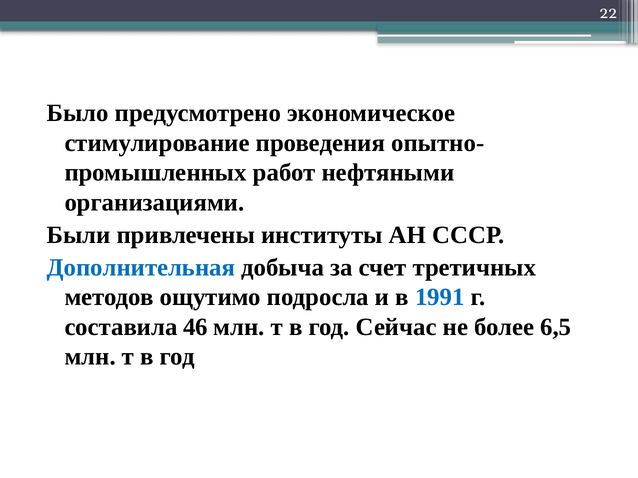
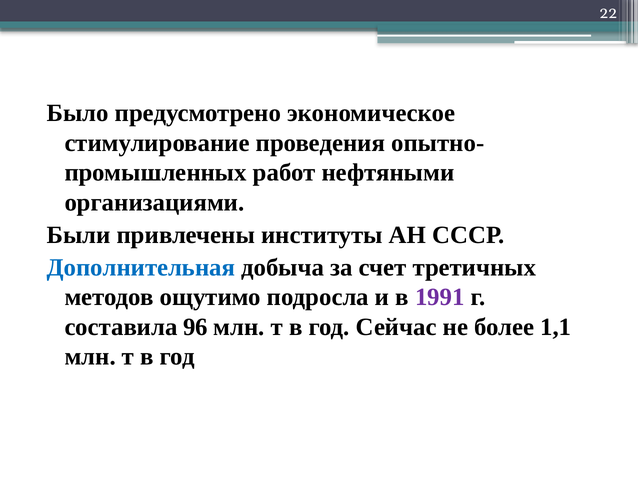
1991 colour: blue -> purple
46: 46 -> 96
6,5: 6,5 -> 1,1
